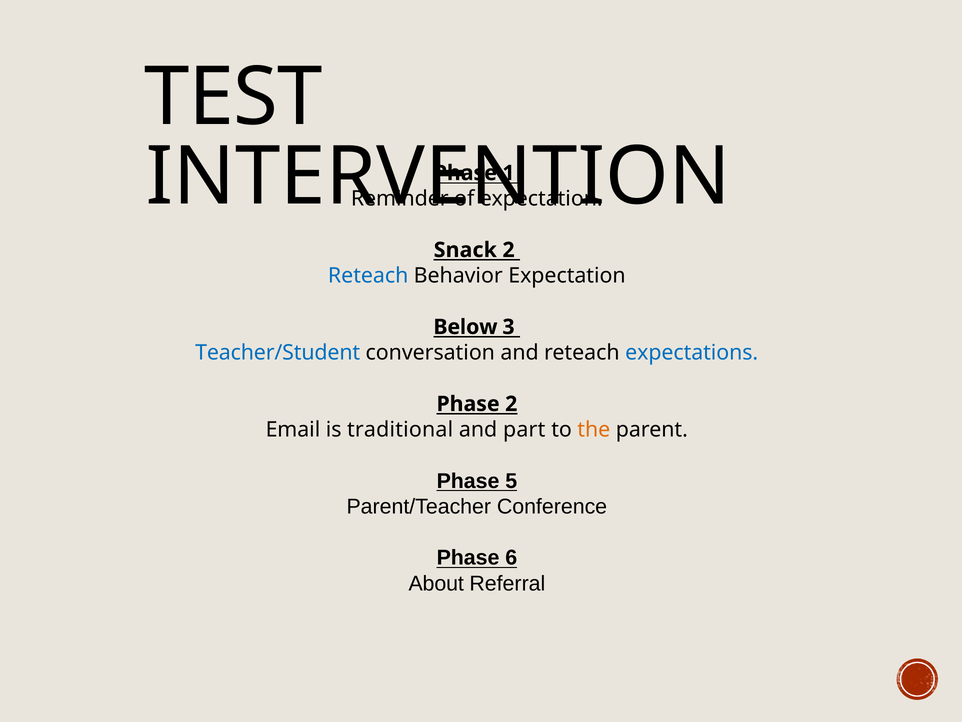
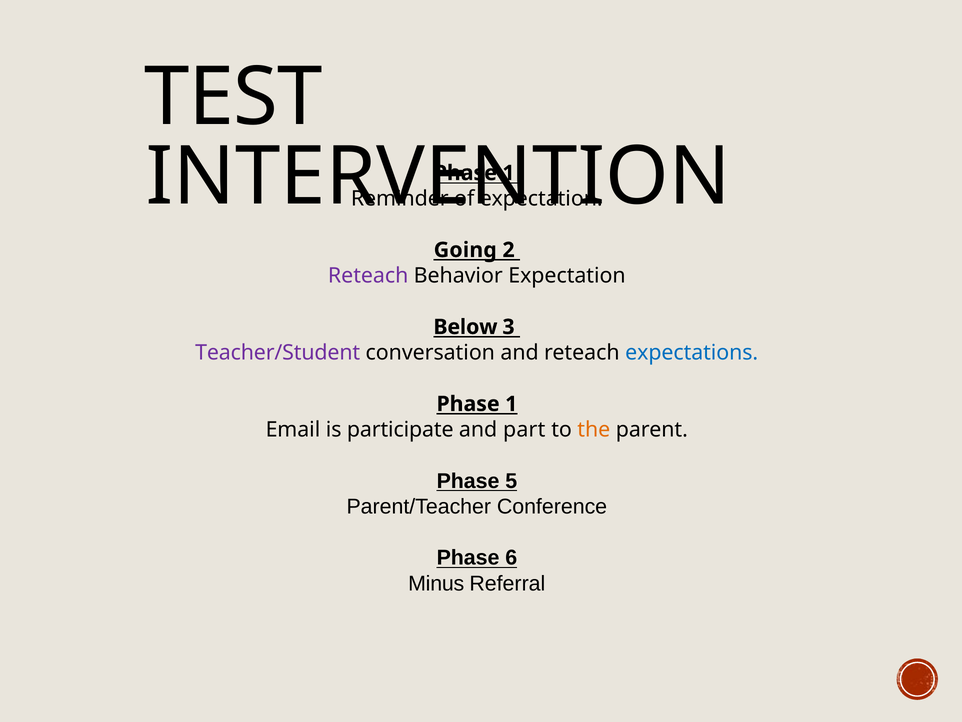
Snack: Snack -> Going
Reteach at (368, 275) colour: blue -> purple
Teacher/Student colour: blue -> purple
2 at (511, 404): 2 -> 1
traditional: traditional -> participate
About: About -> Minus
